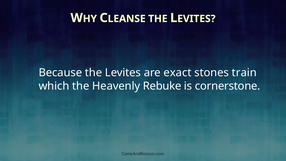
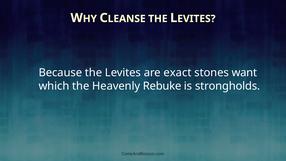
train: train -> want
cornerstone: cornerstone -> strongholds
